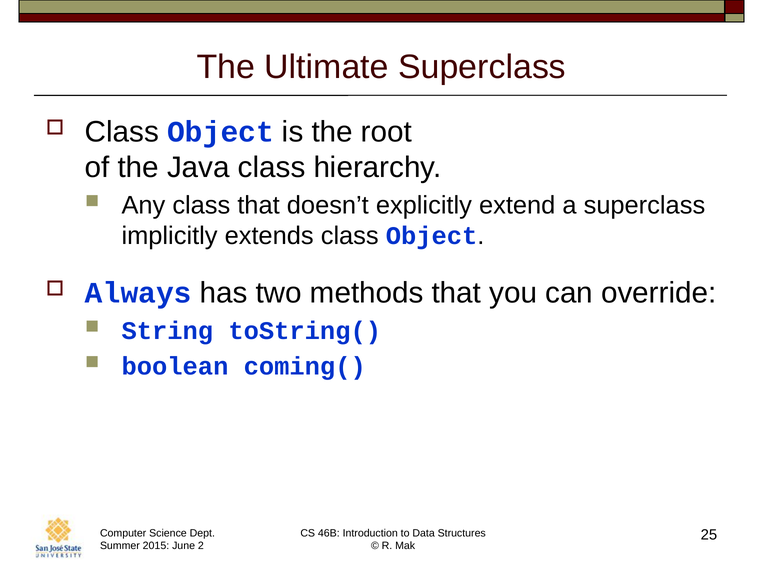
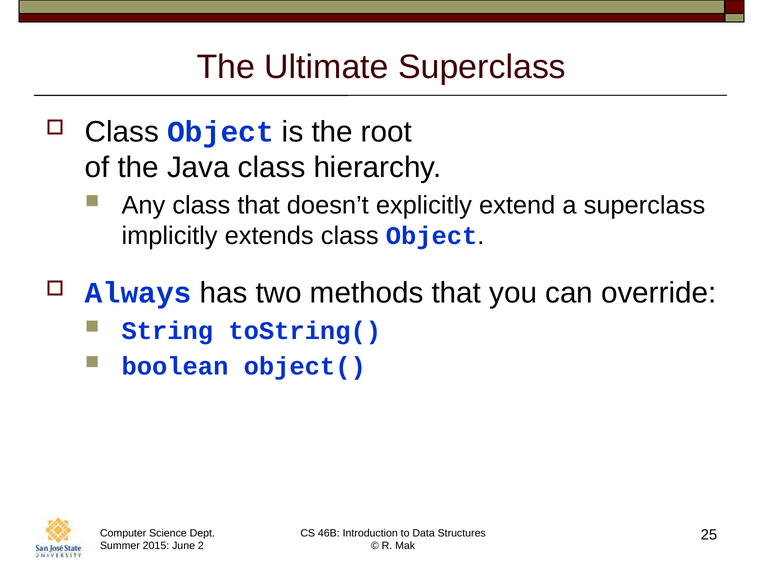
coming(: coming( -> object(
